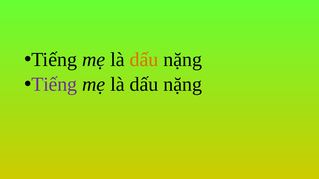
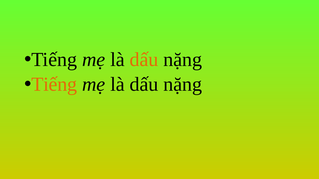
Tiếng at (54, 84) colour: purple -> orange
